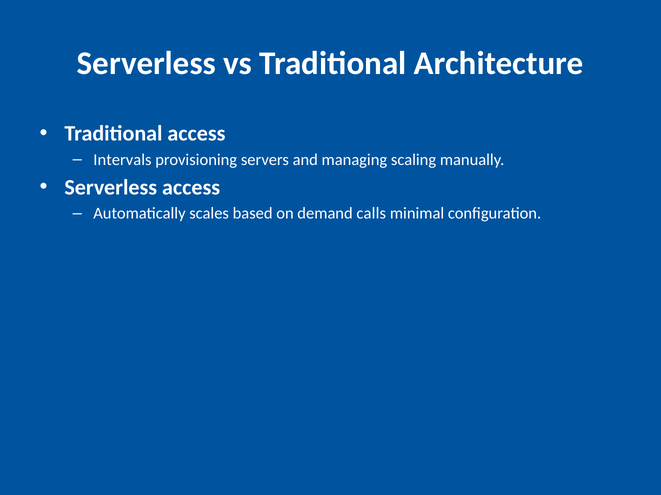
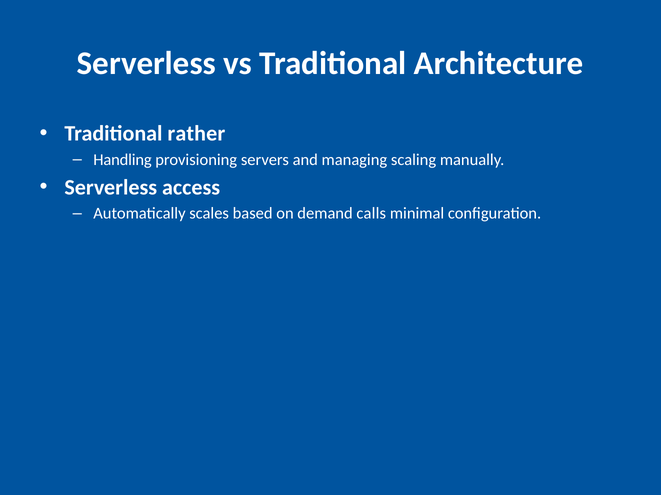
Traditional access: access -> rather
Intervals: Intervals -> Handling
